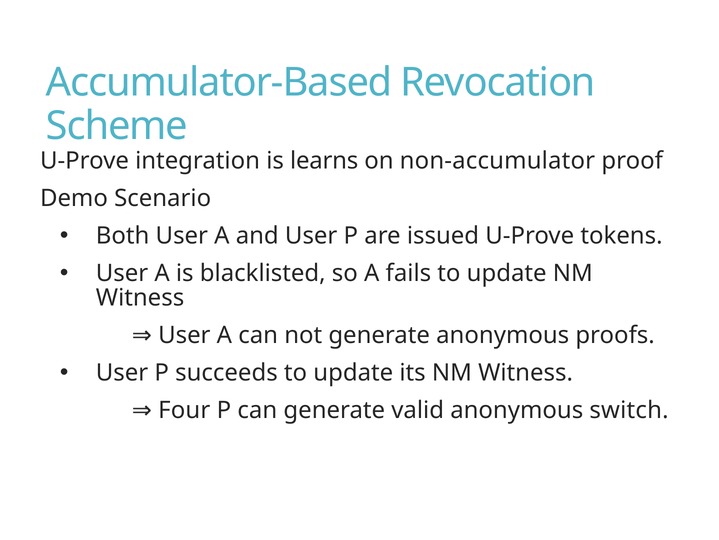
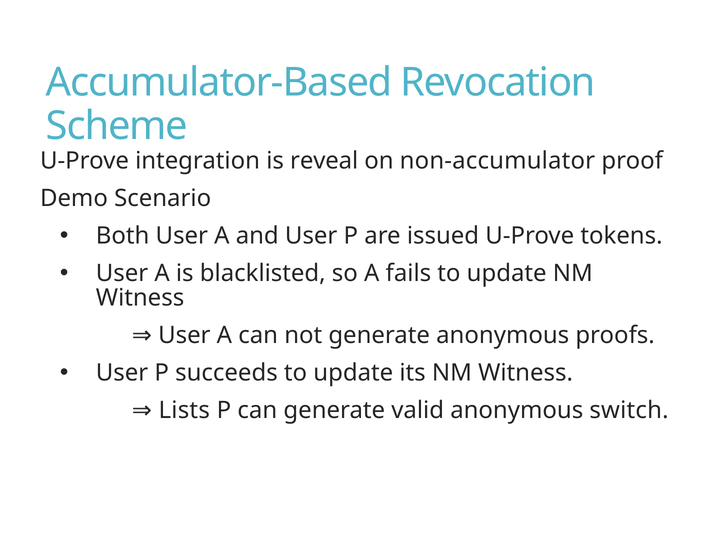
learns: learns -> reveal
Four: Four -> Lists
